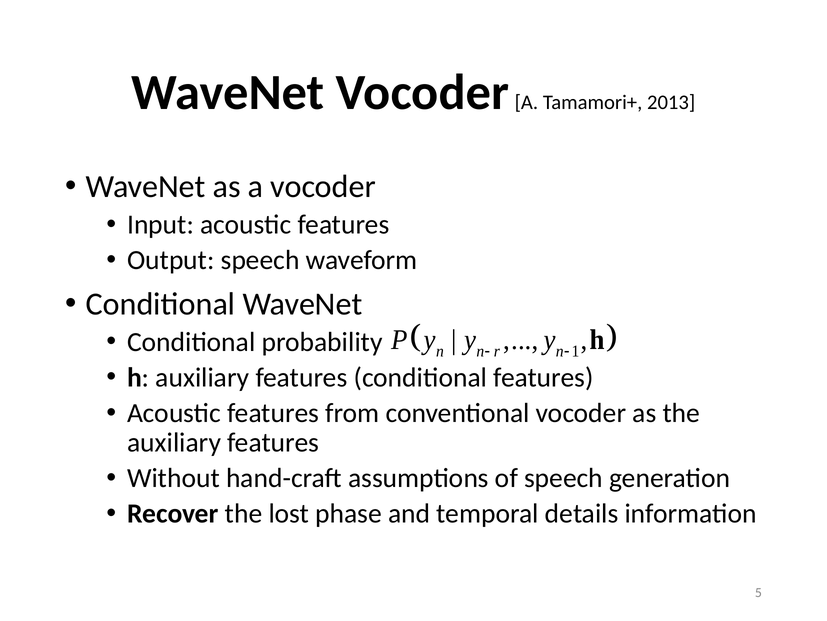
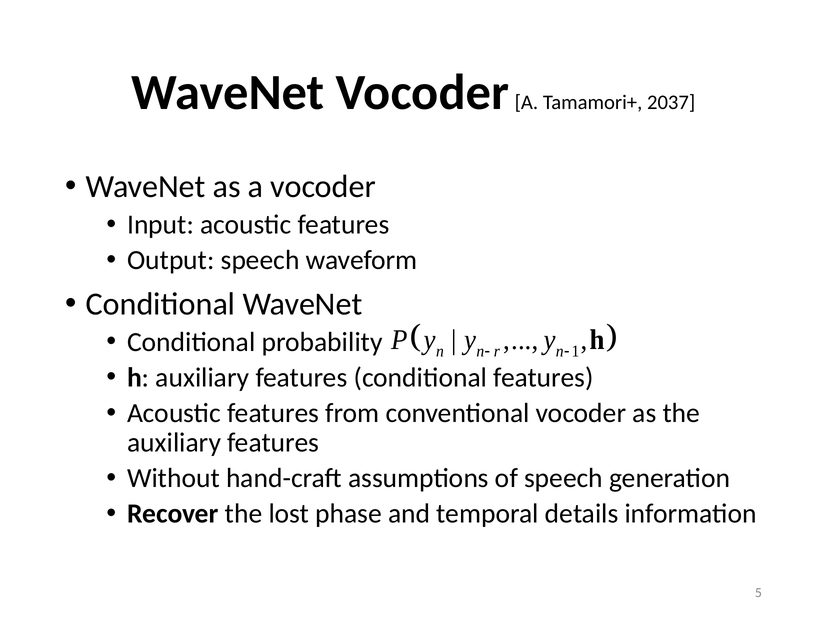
2013: 2013 -> 2037
